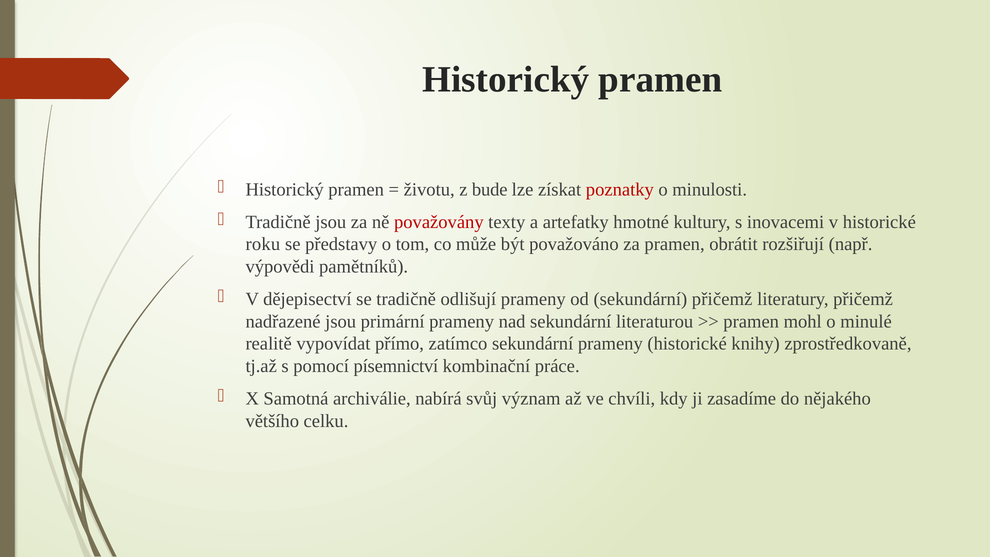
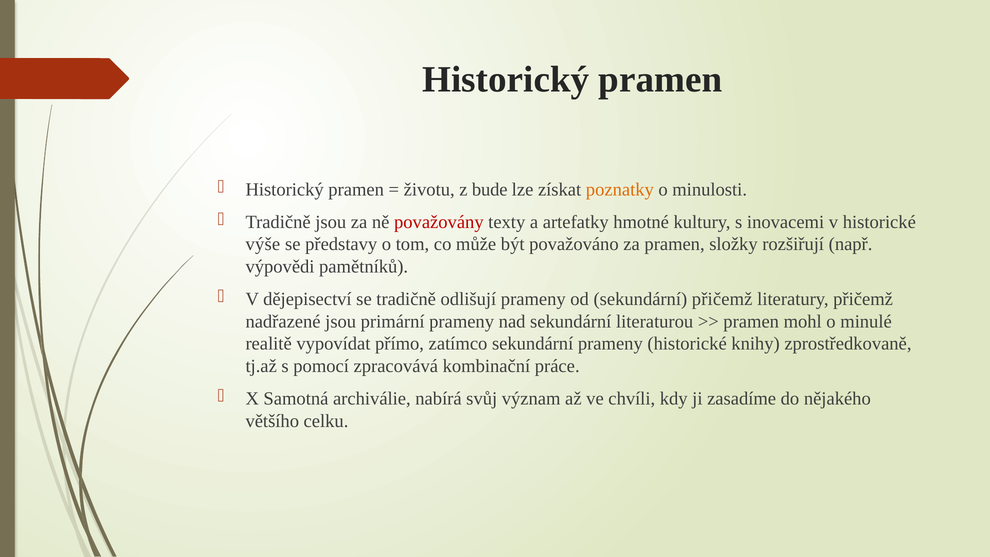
poznatky colour: red -> orange
roku: roku -> výše
obrátit: obrátit -> složky
písemnictví: písemnictví -> zpracovává
